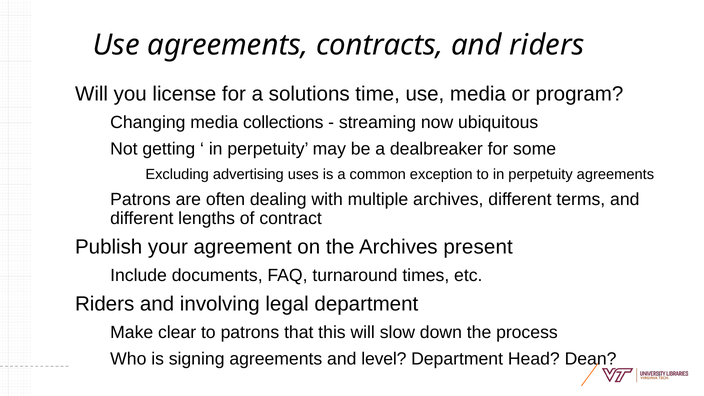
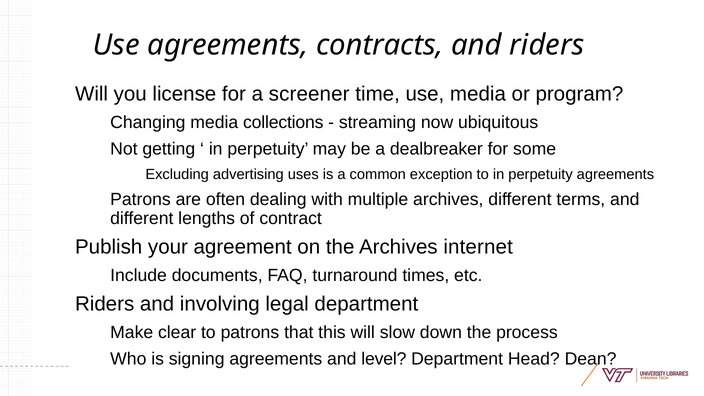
solutions: solutions -> screener
present: present -> internet
